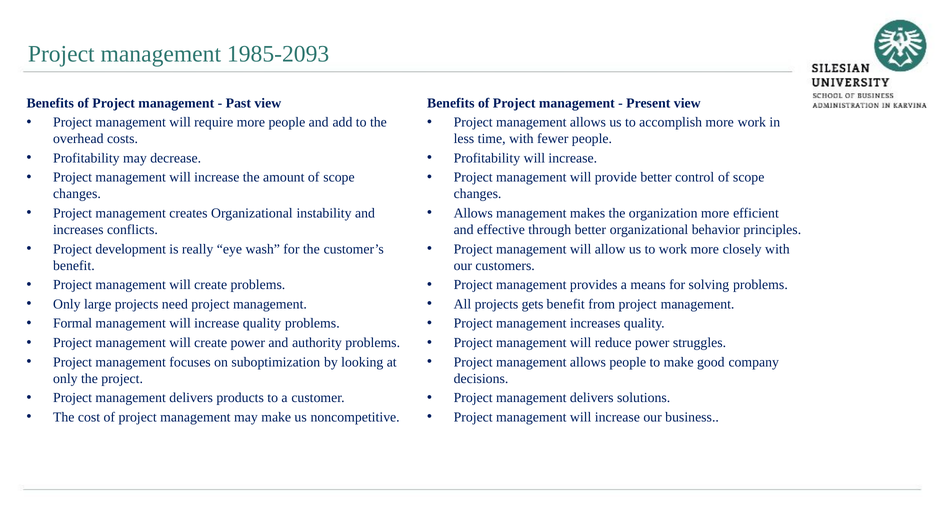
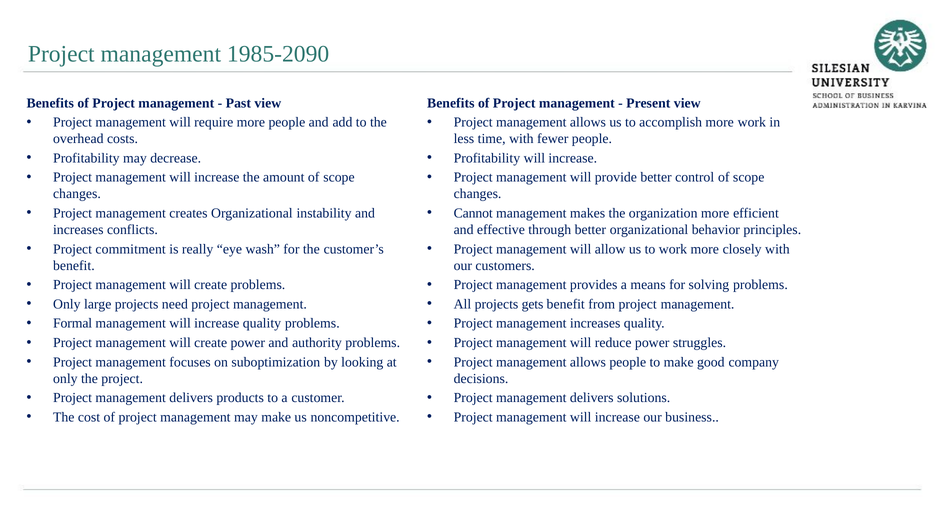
1985-2093: 1985-2093 -> 1985-2090
Allows at (473, 213): Allows -> Cannot
development: development -> commitment
